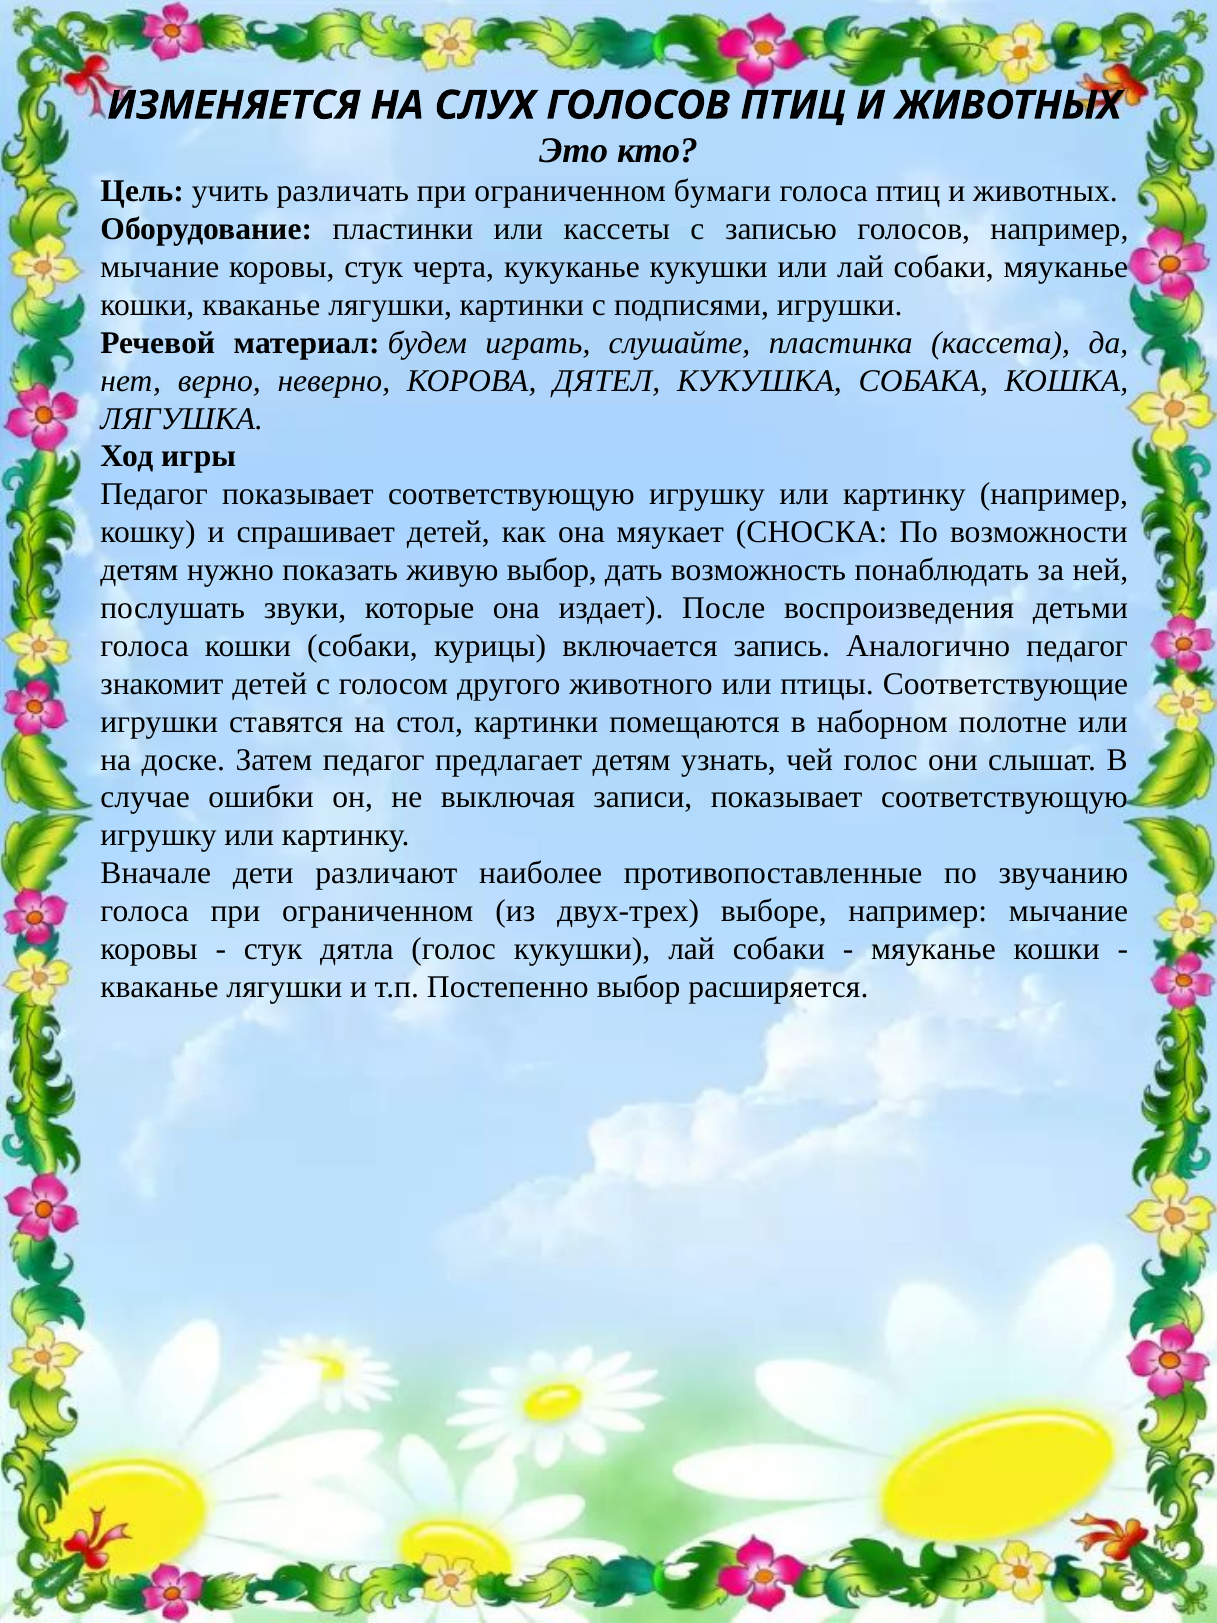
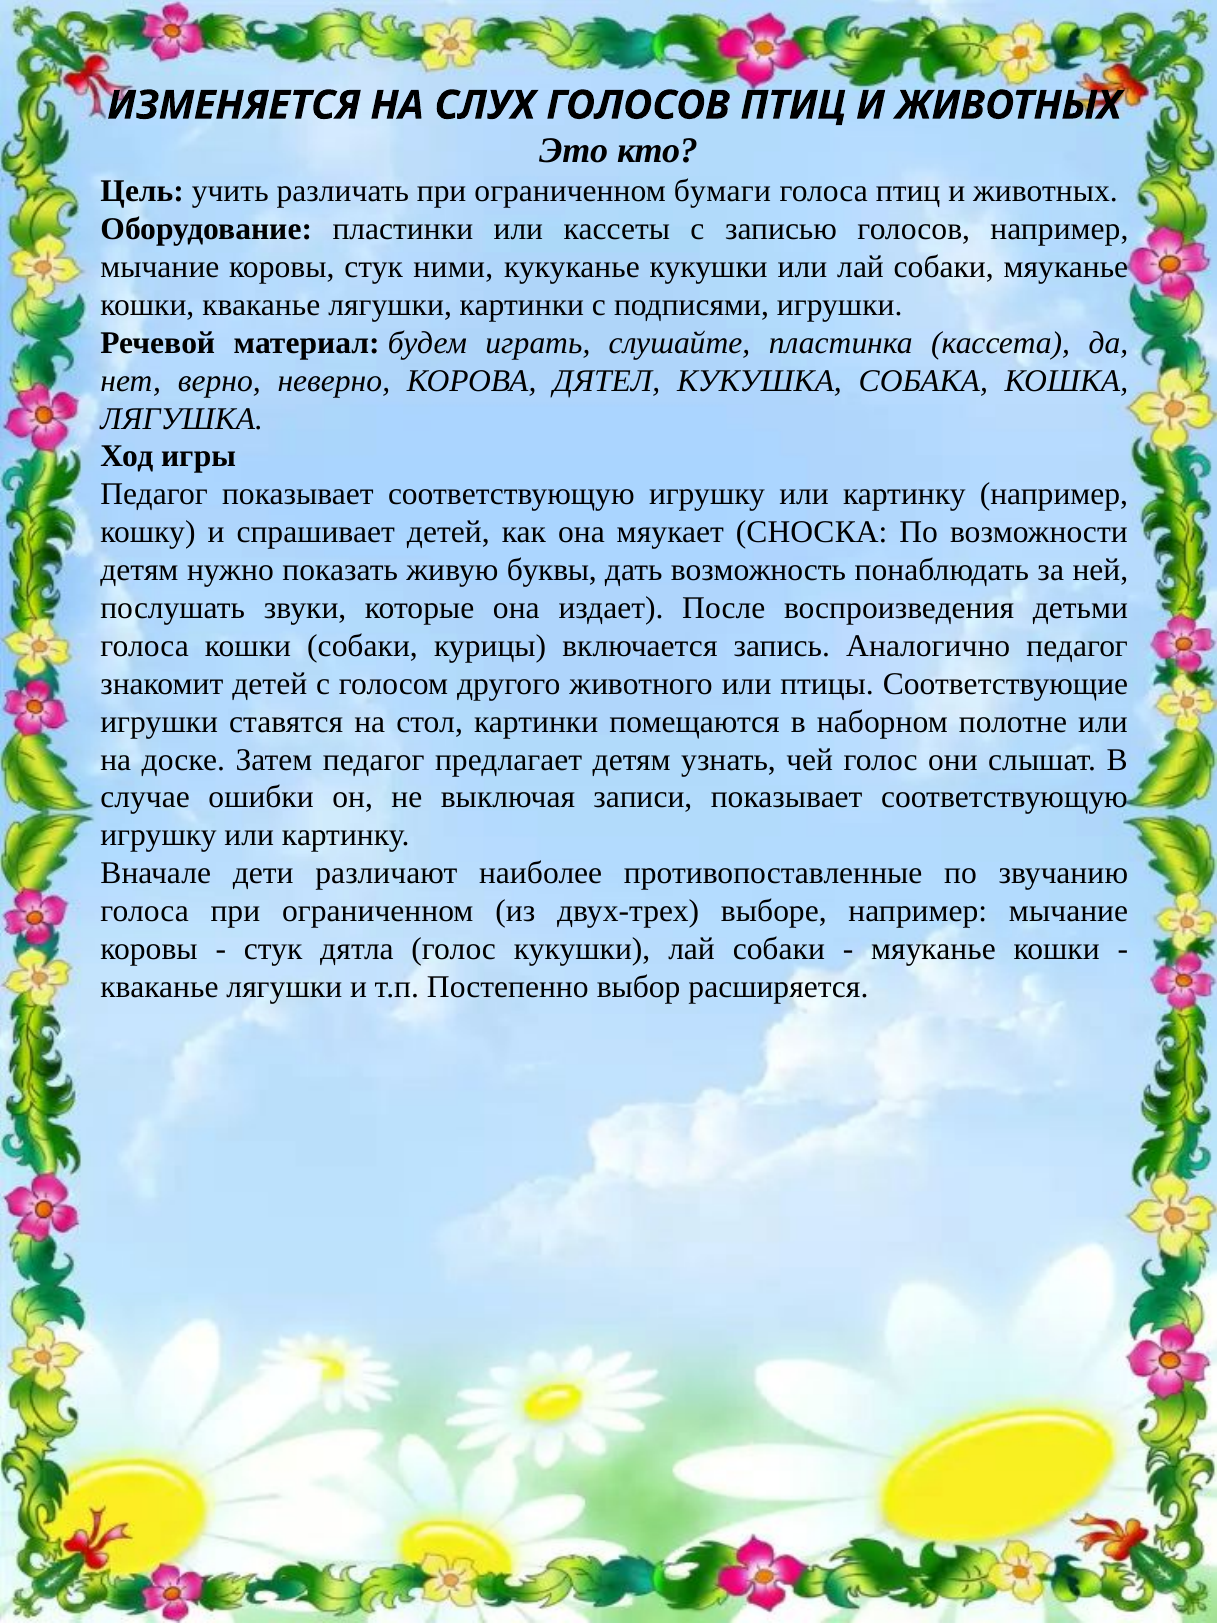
черта: черта -> ними
живую выбор: выбор -> буквы
